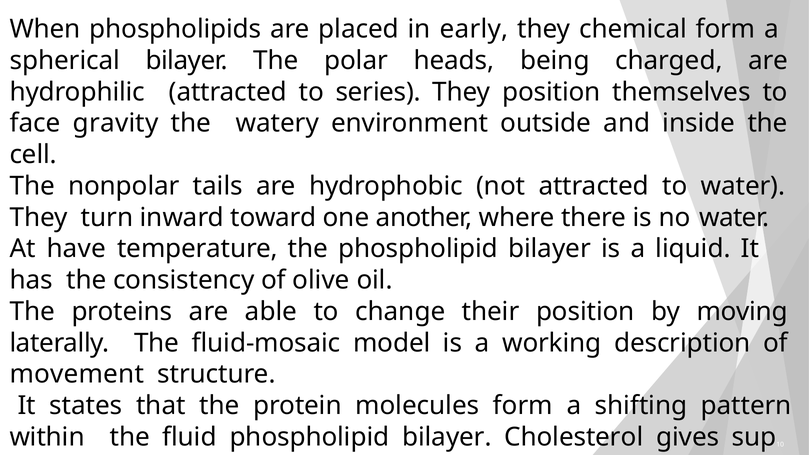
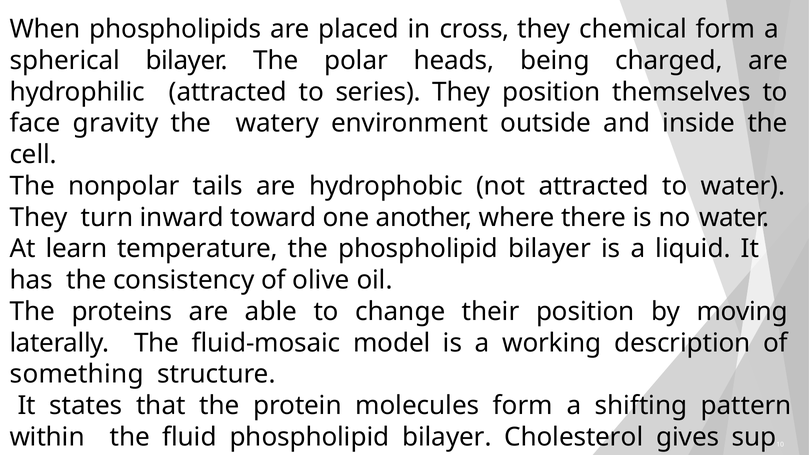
early: early -> cross
have: have -> learn
movement: movement -> something
